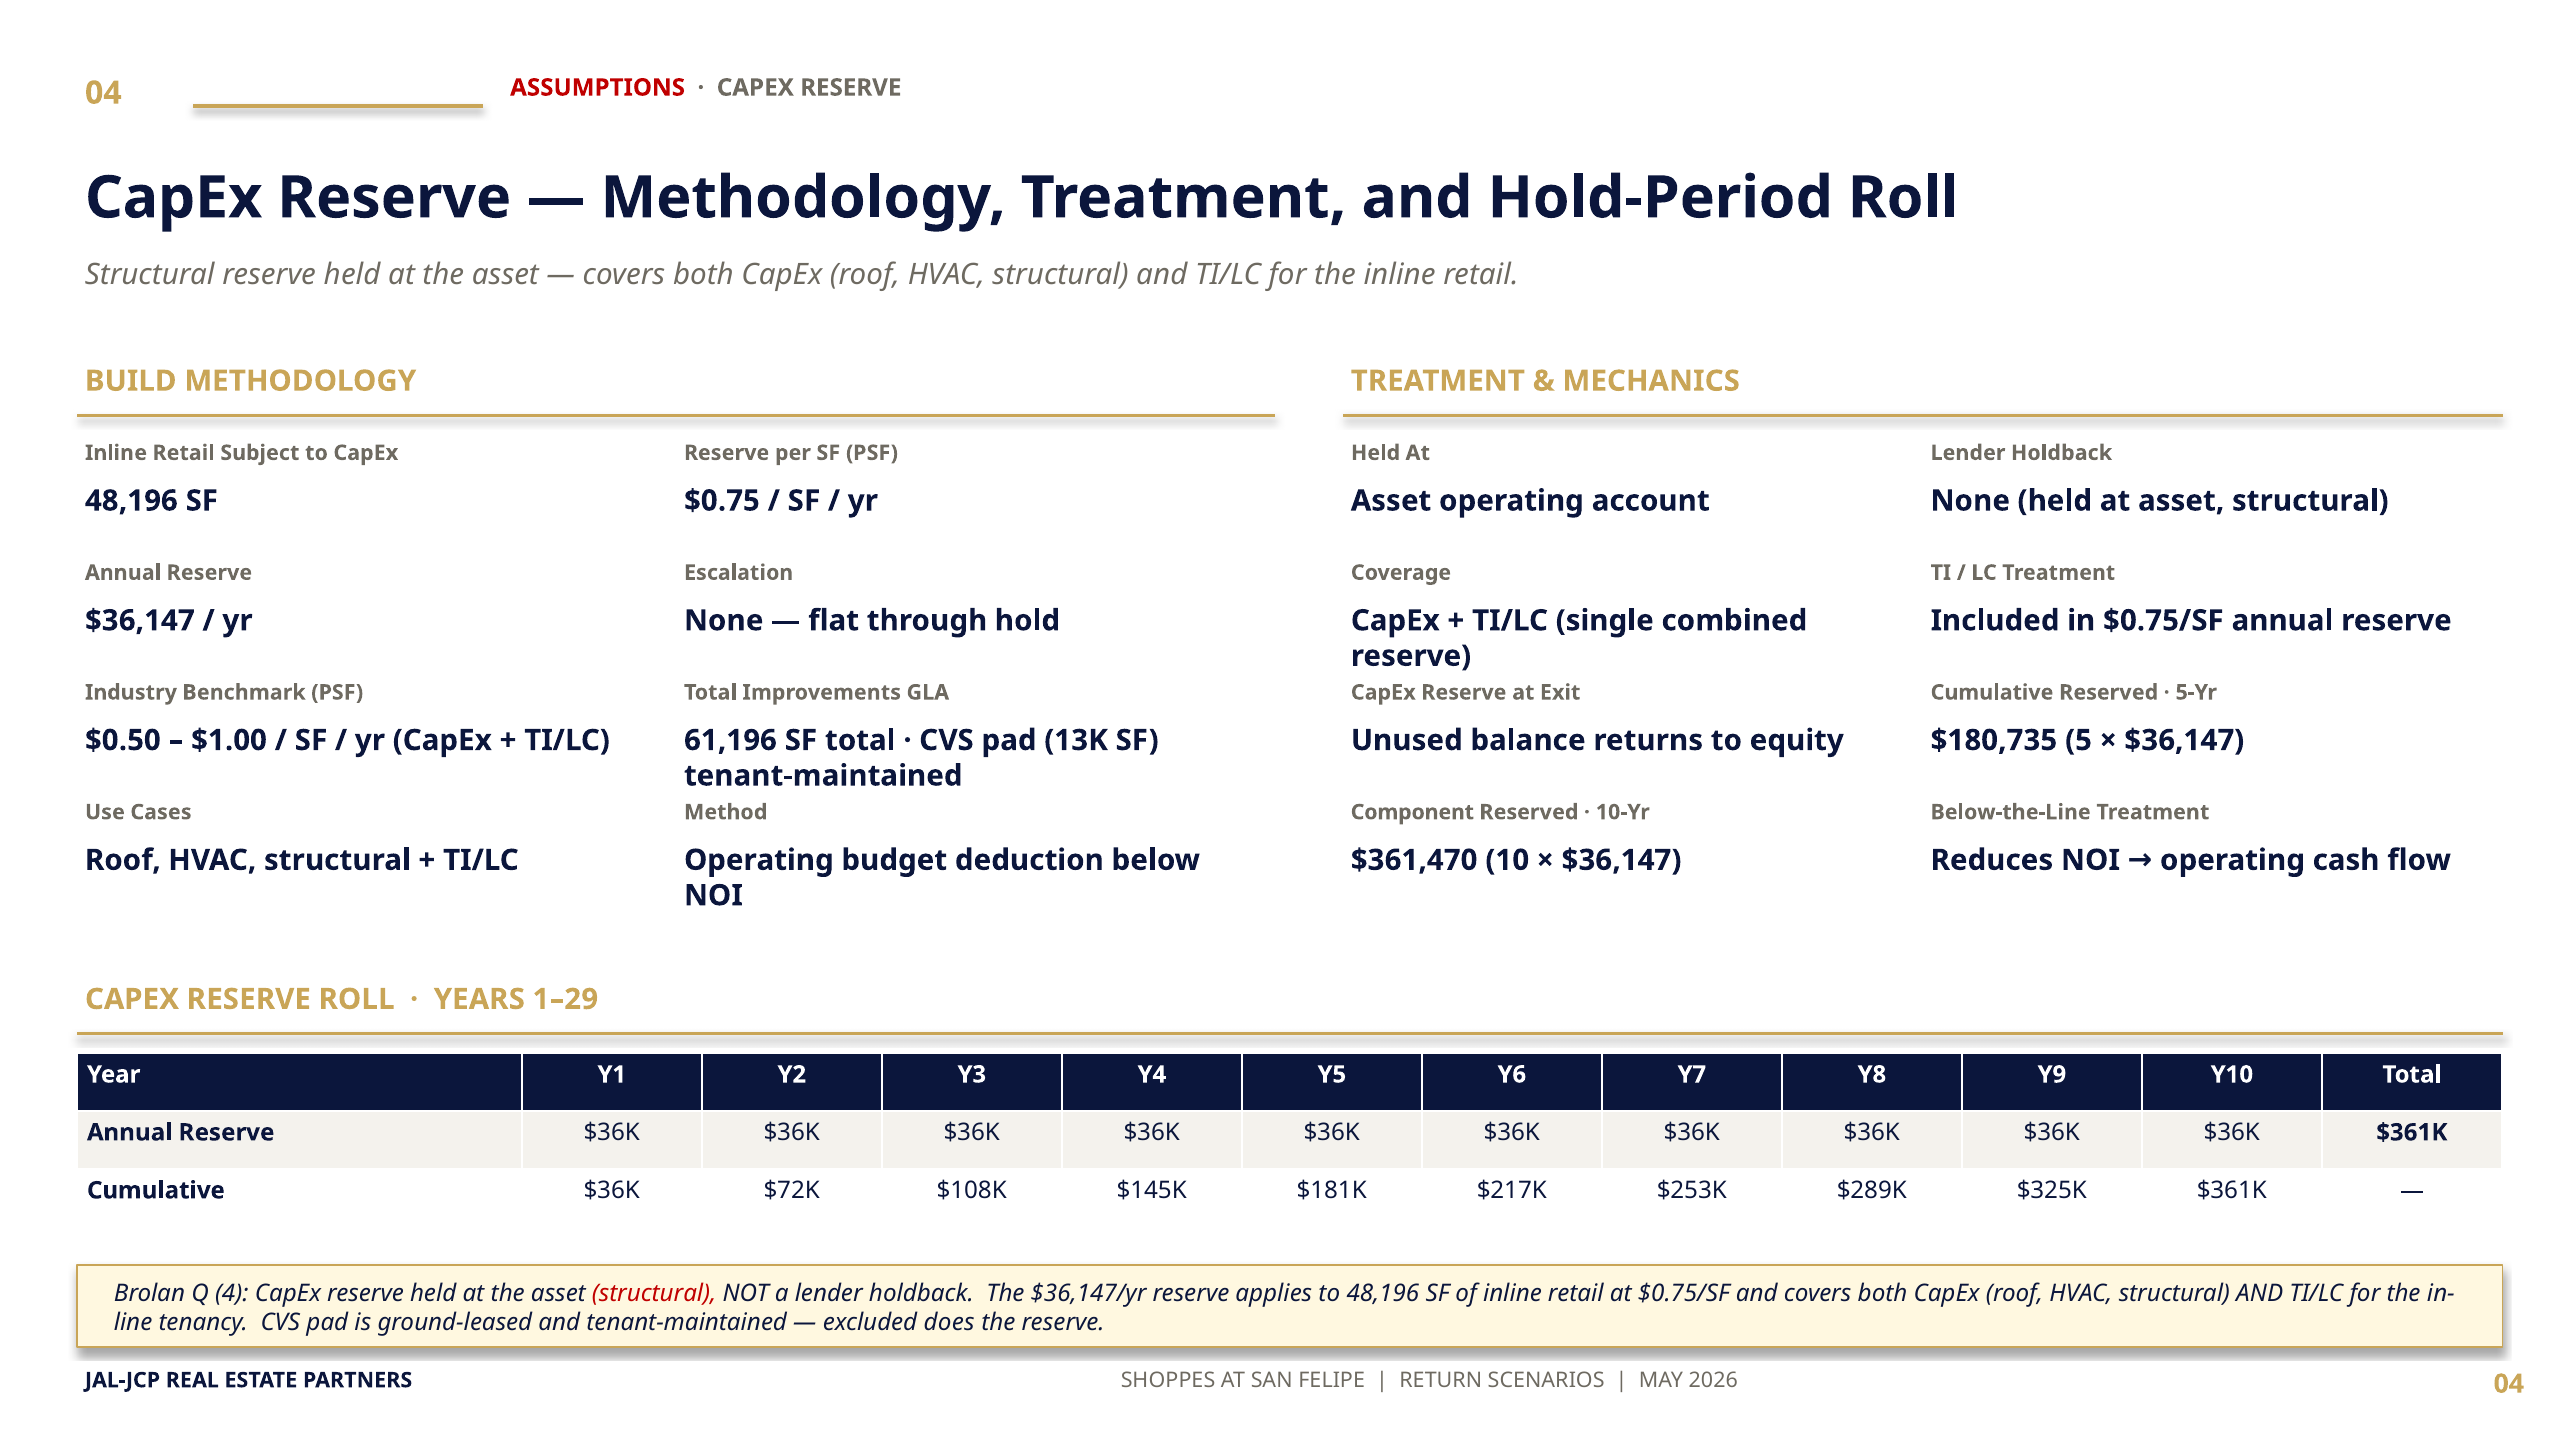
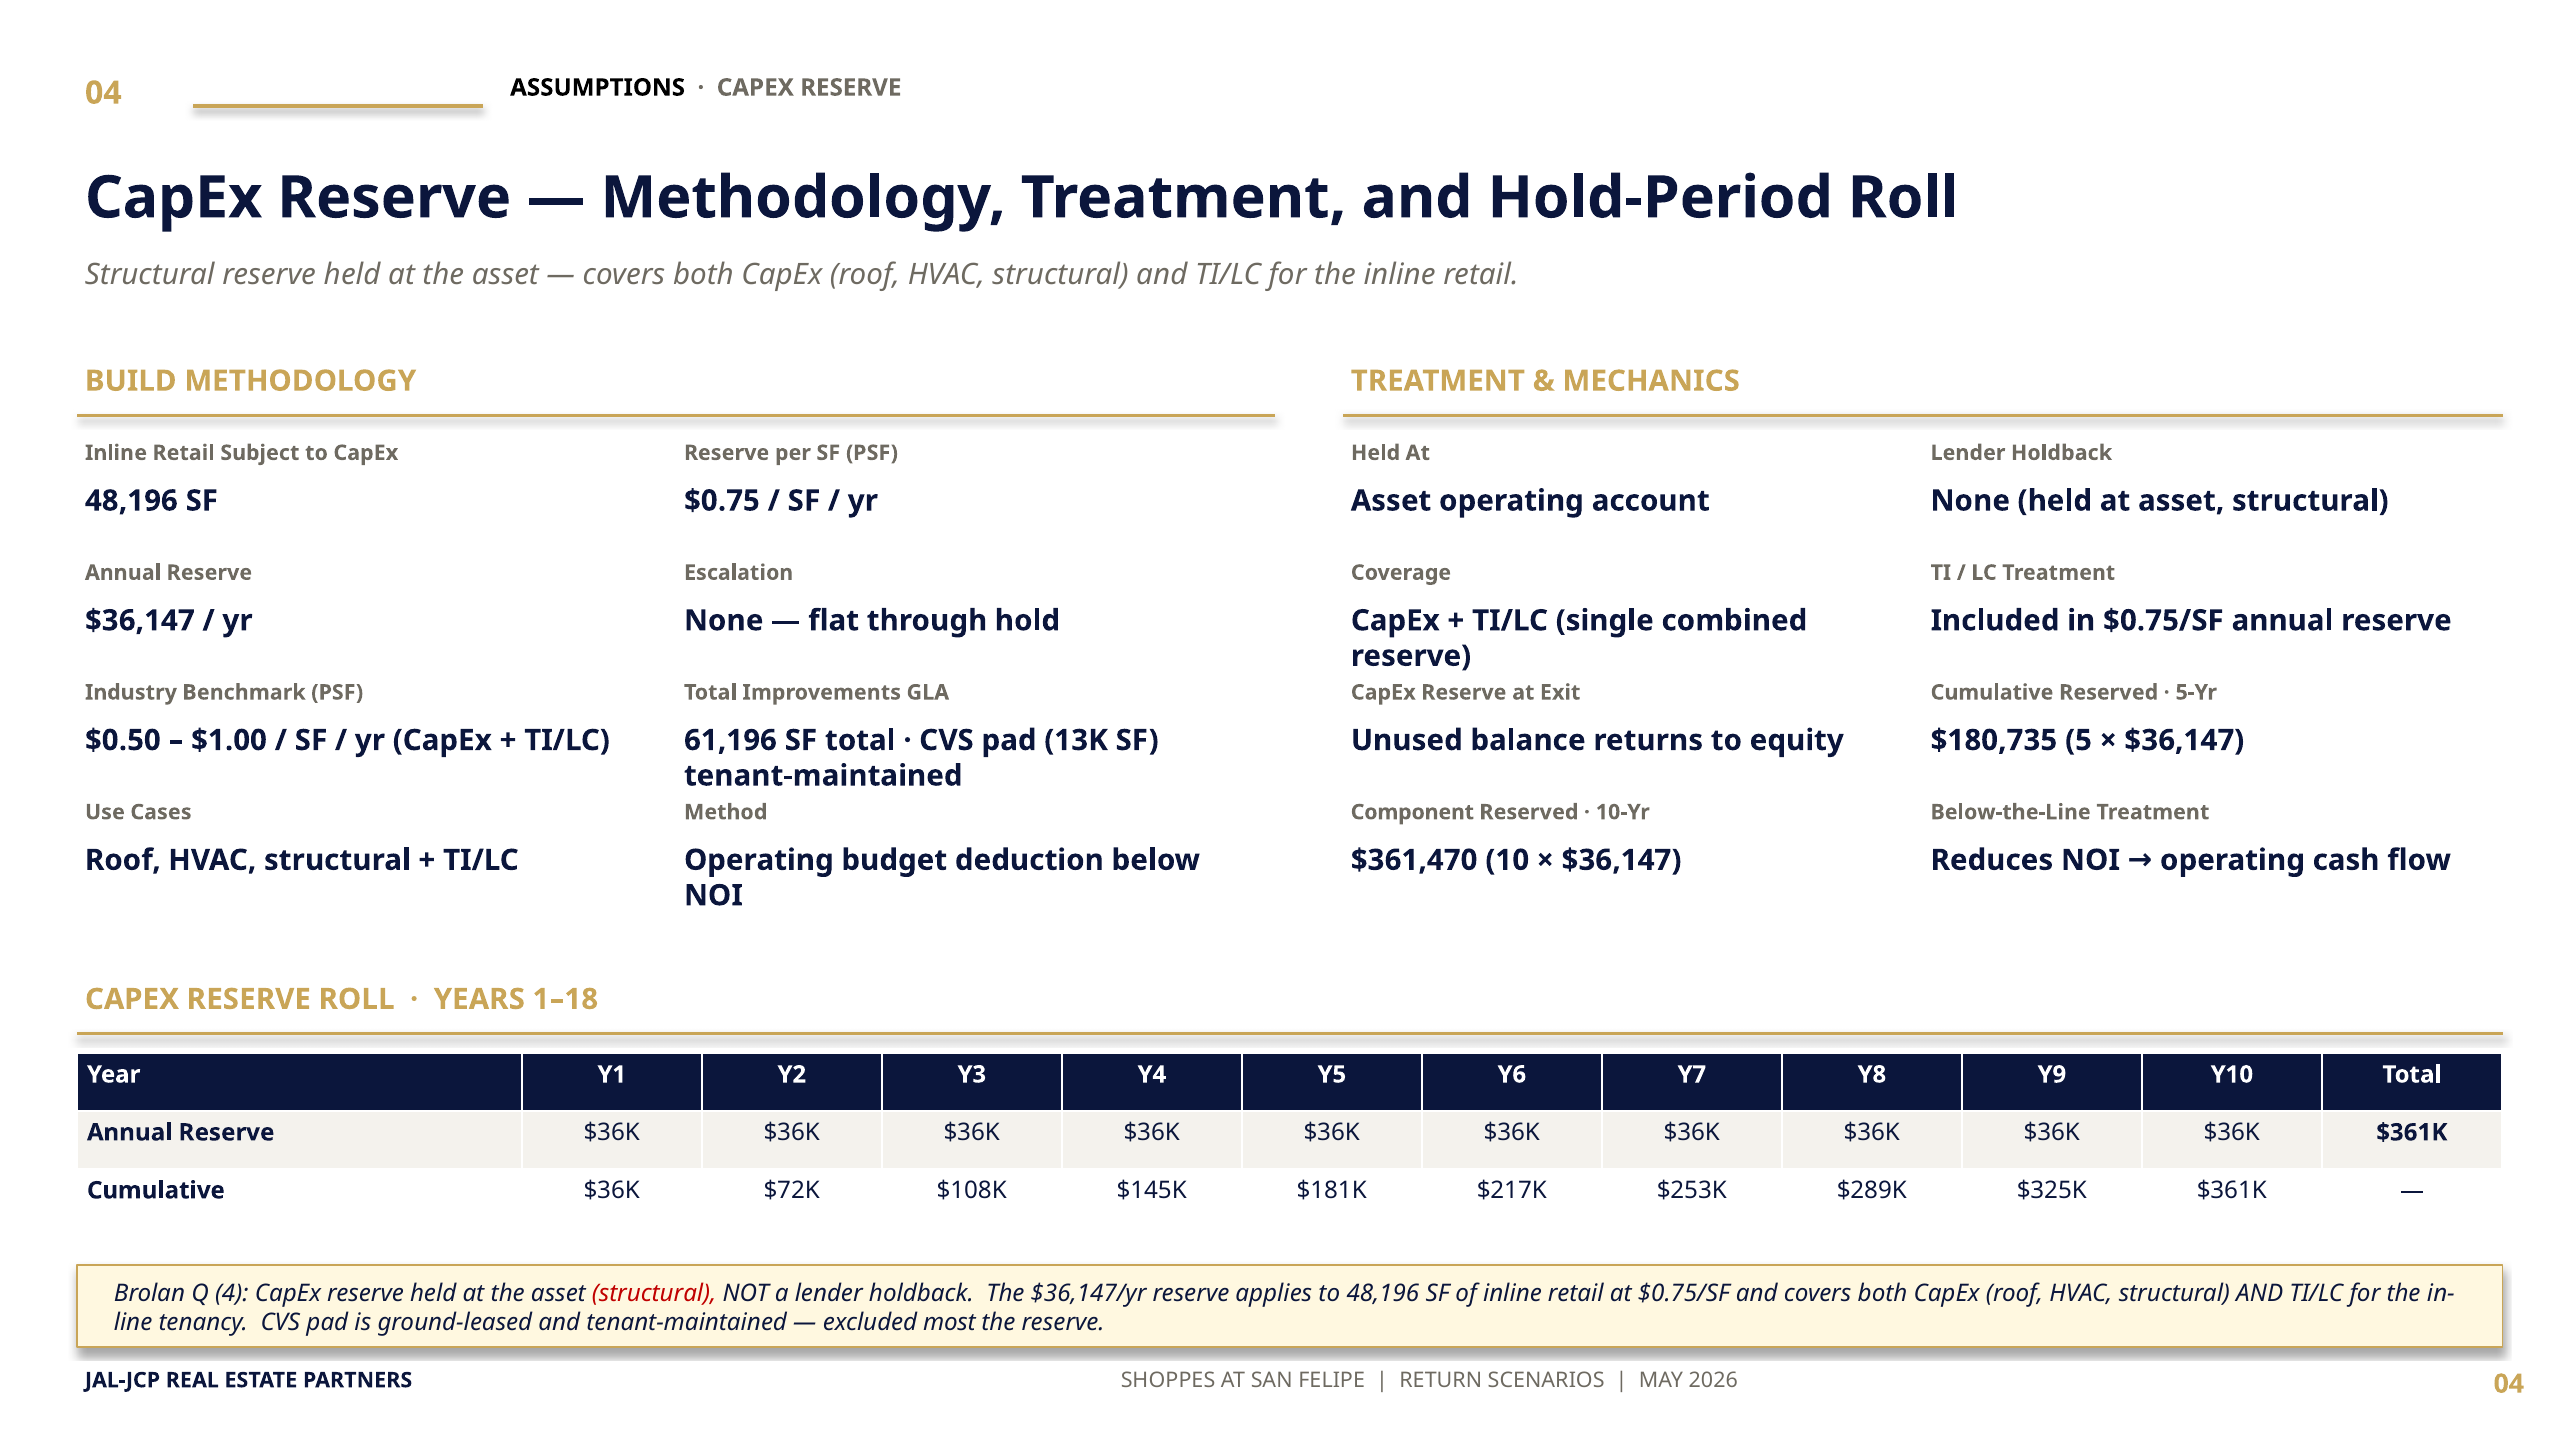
ASSUMPTIONS colour: red -> black
1–29: 1–29 -> 1–18
does: does -> most
